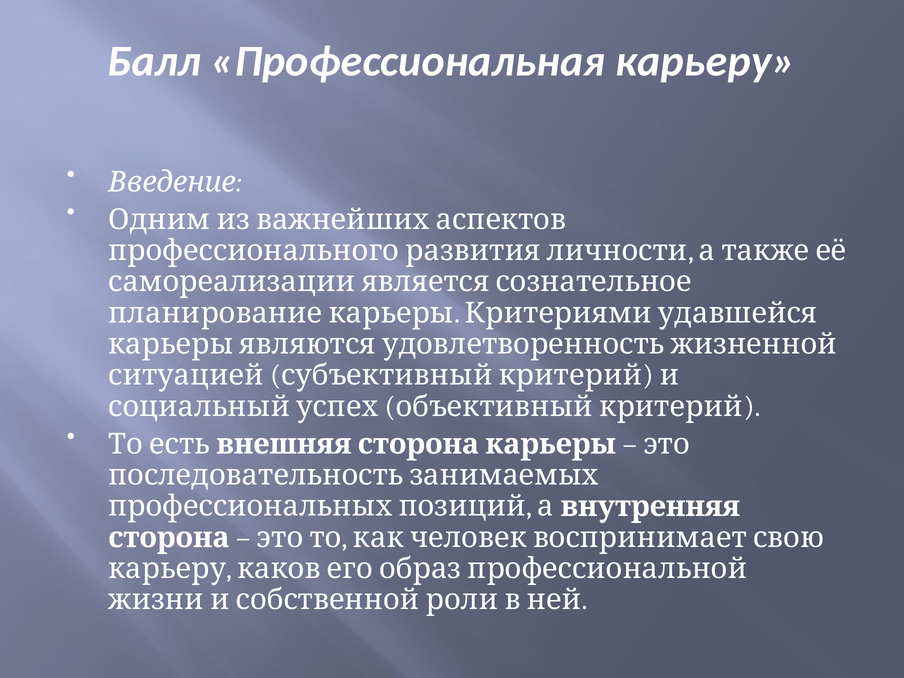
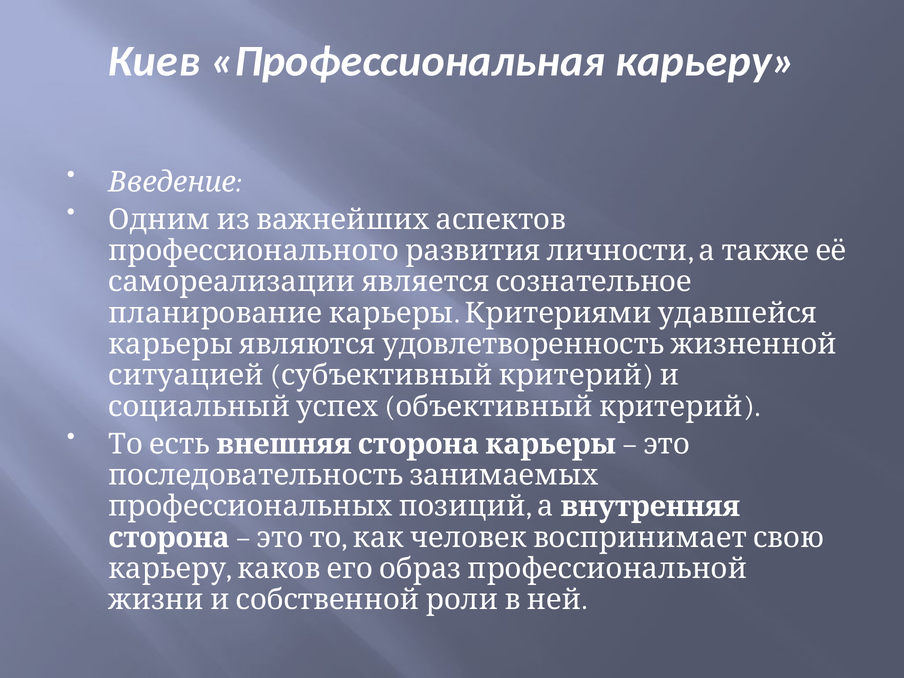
Балл: Балл -> Киев
